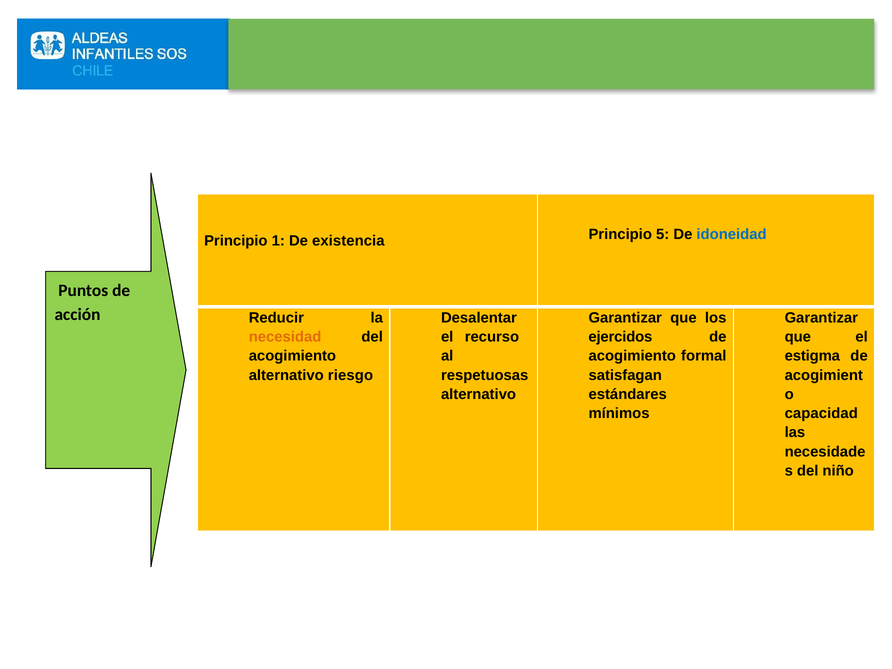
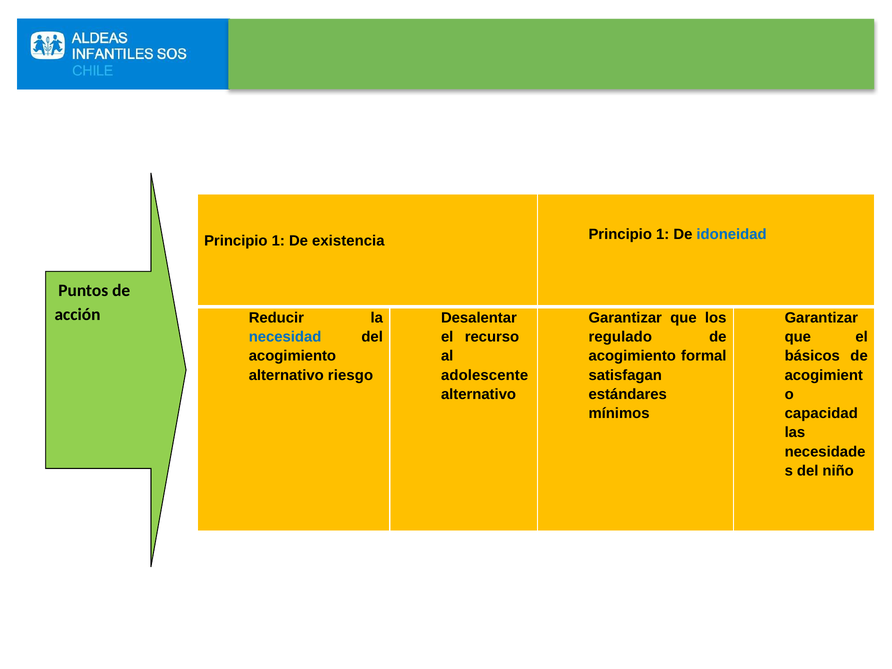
5 at (663, 234): 5 -> 1
necesidad colour: orange -> blue
ejercidos: ejercidos -> regulado
estigma: estigma -> básicos
respetuosas: respetuosas -> adolescente
